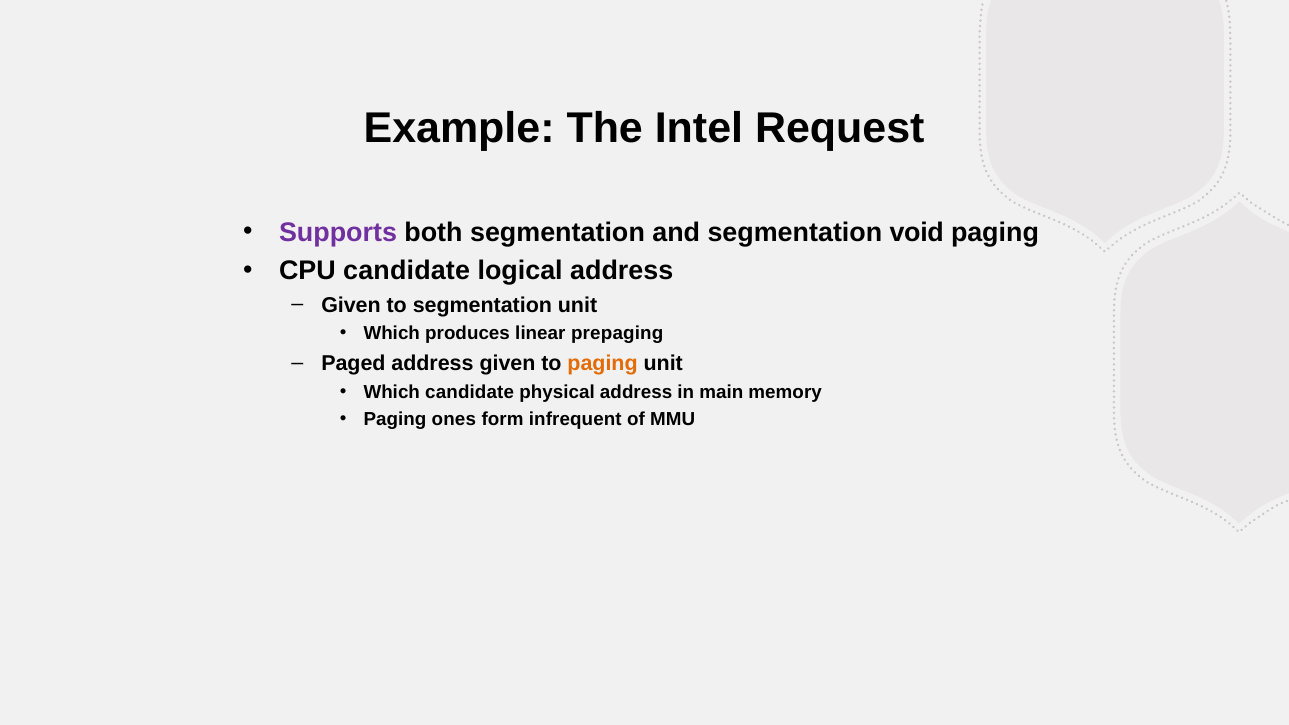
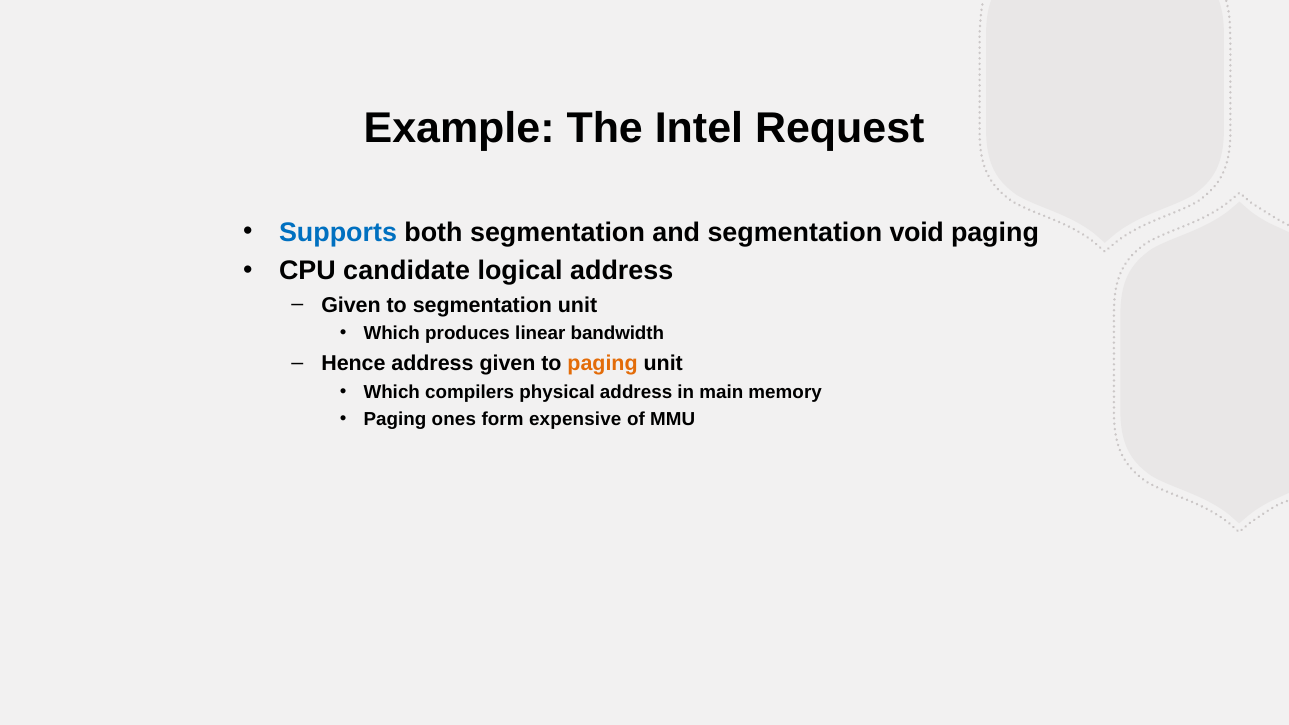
Supports colour: purple -> blue
prepaging: prepaging -> bandwidth
Paged: Paged -> Hence
Which candidate: candidate -> compilers
infrequent: infrequent -> expensive
